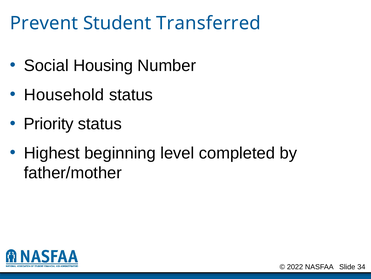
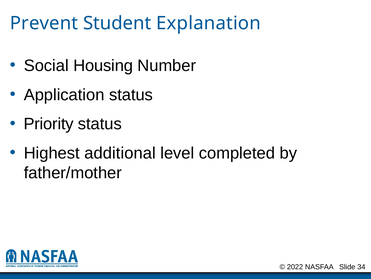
Transferred: Transferred -> Explanation
Household: Household -> Application
beginning: beginning -> additional
